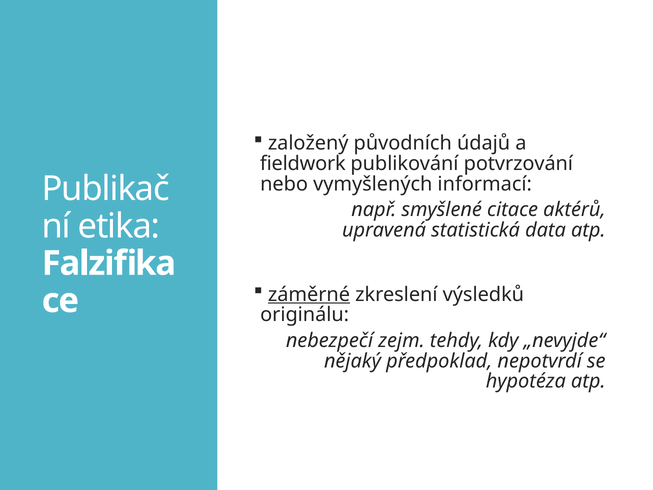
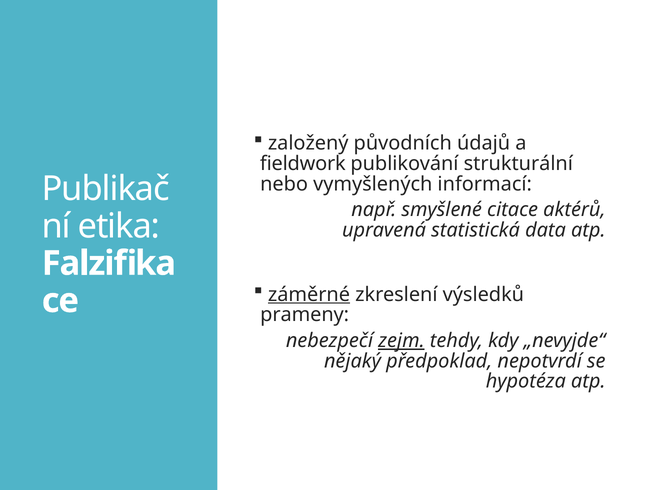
potvrzování: potvrzování -> strukturální
originálu: originálu -> prameny
zejm underline: none -> present
